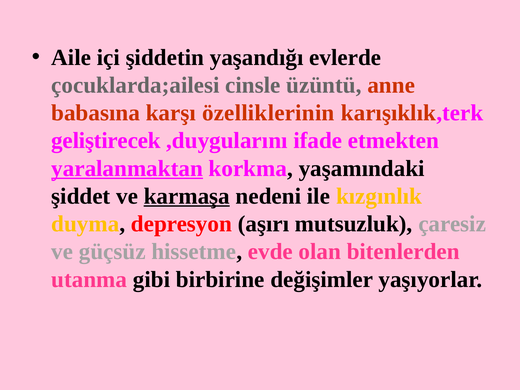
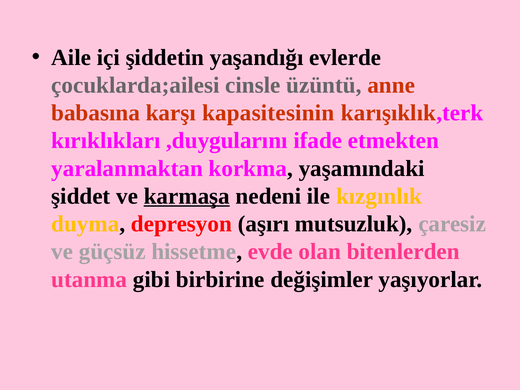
özelliklerinin: özelliklerinin -> kapasitesinin
geliştirecek: geliştirecek -> kırıklıkları
yaralanmaktan underline: present -> none
